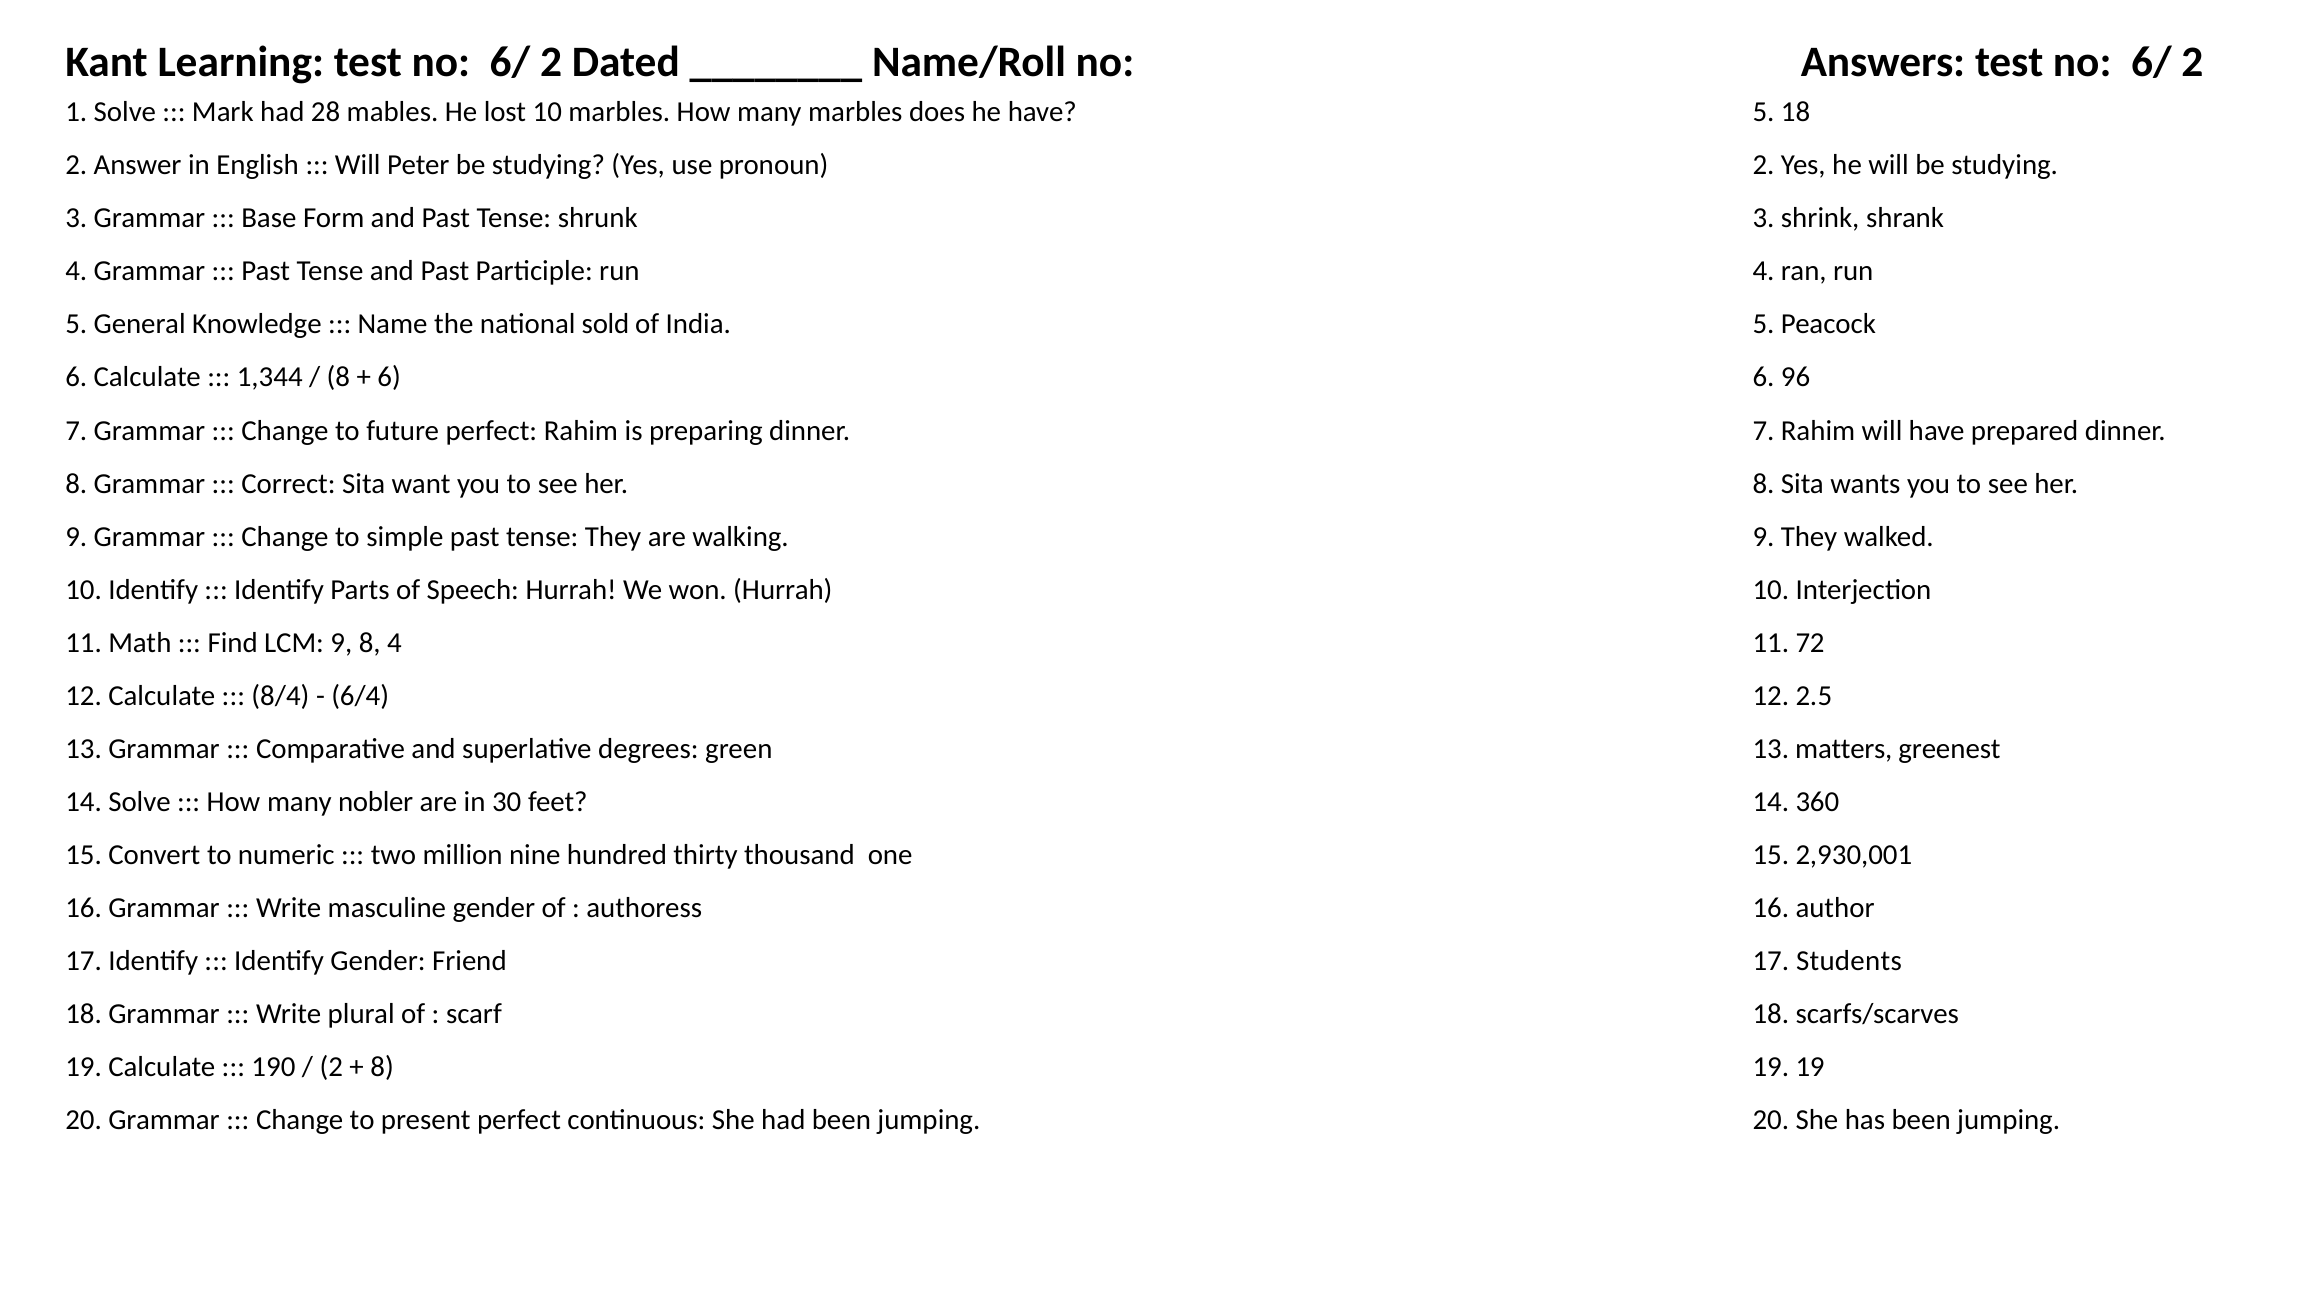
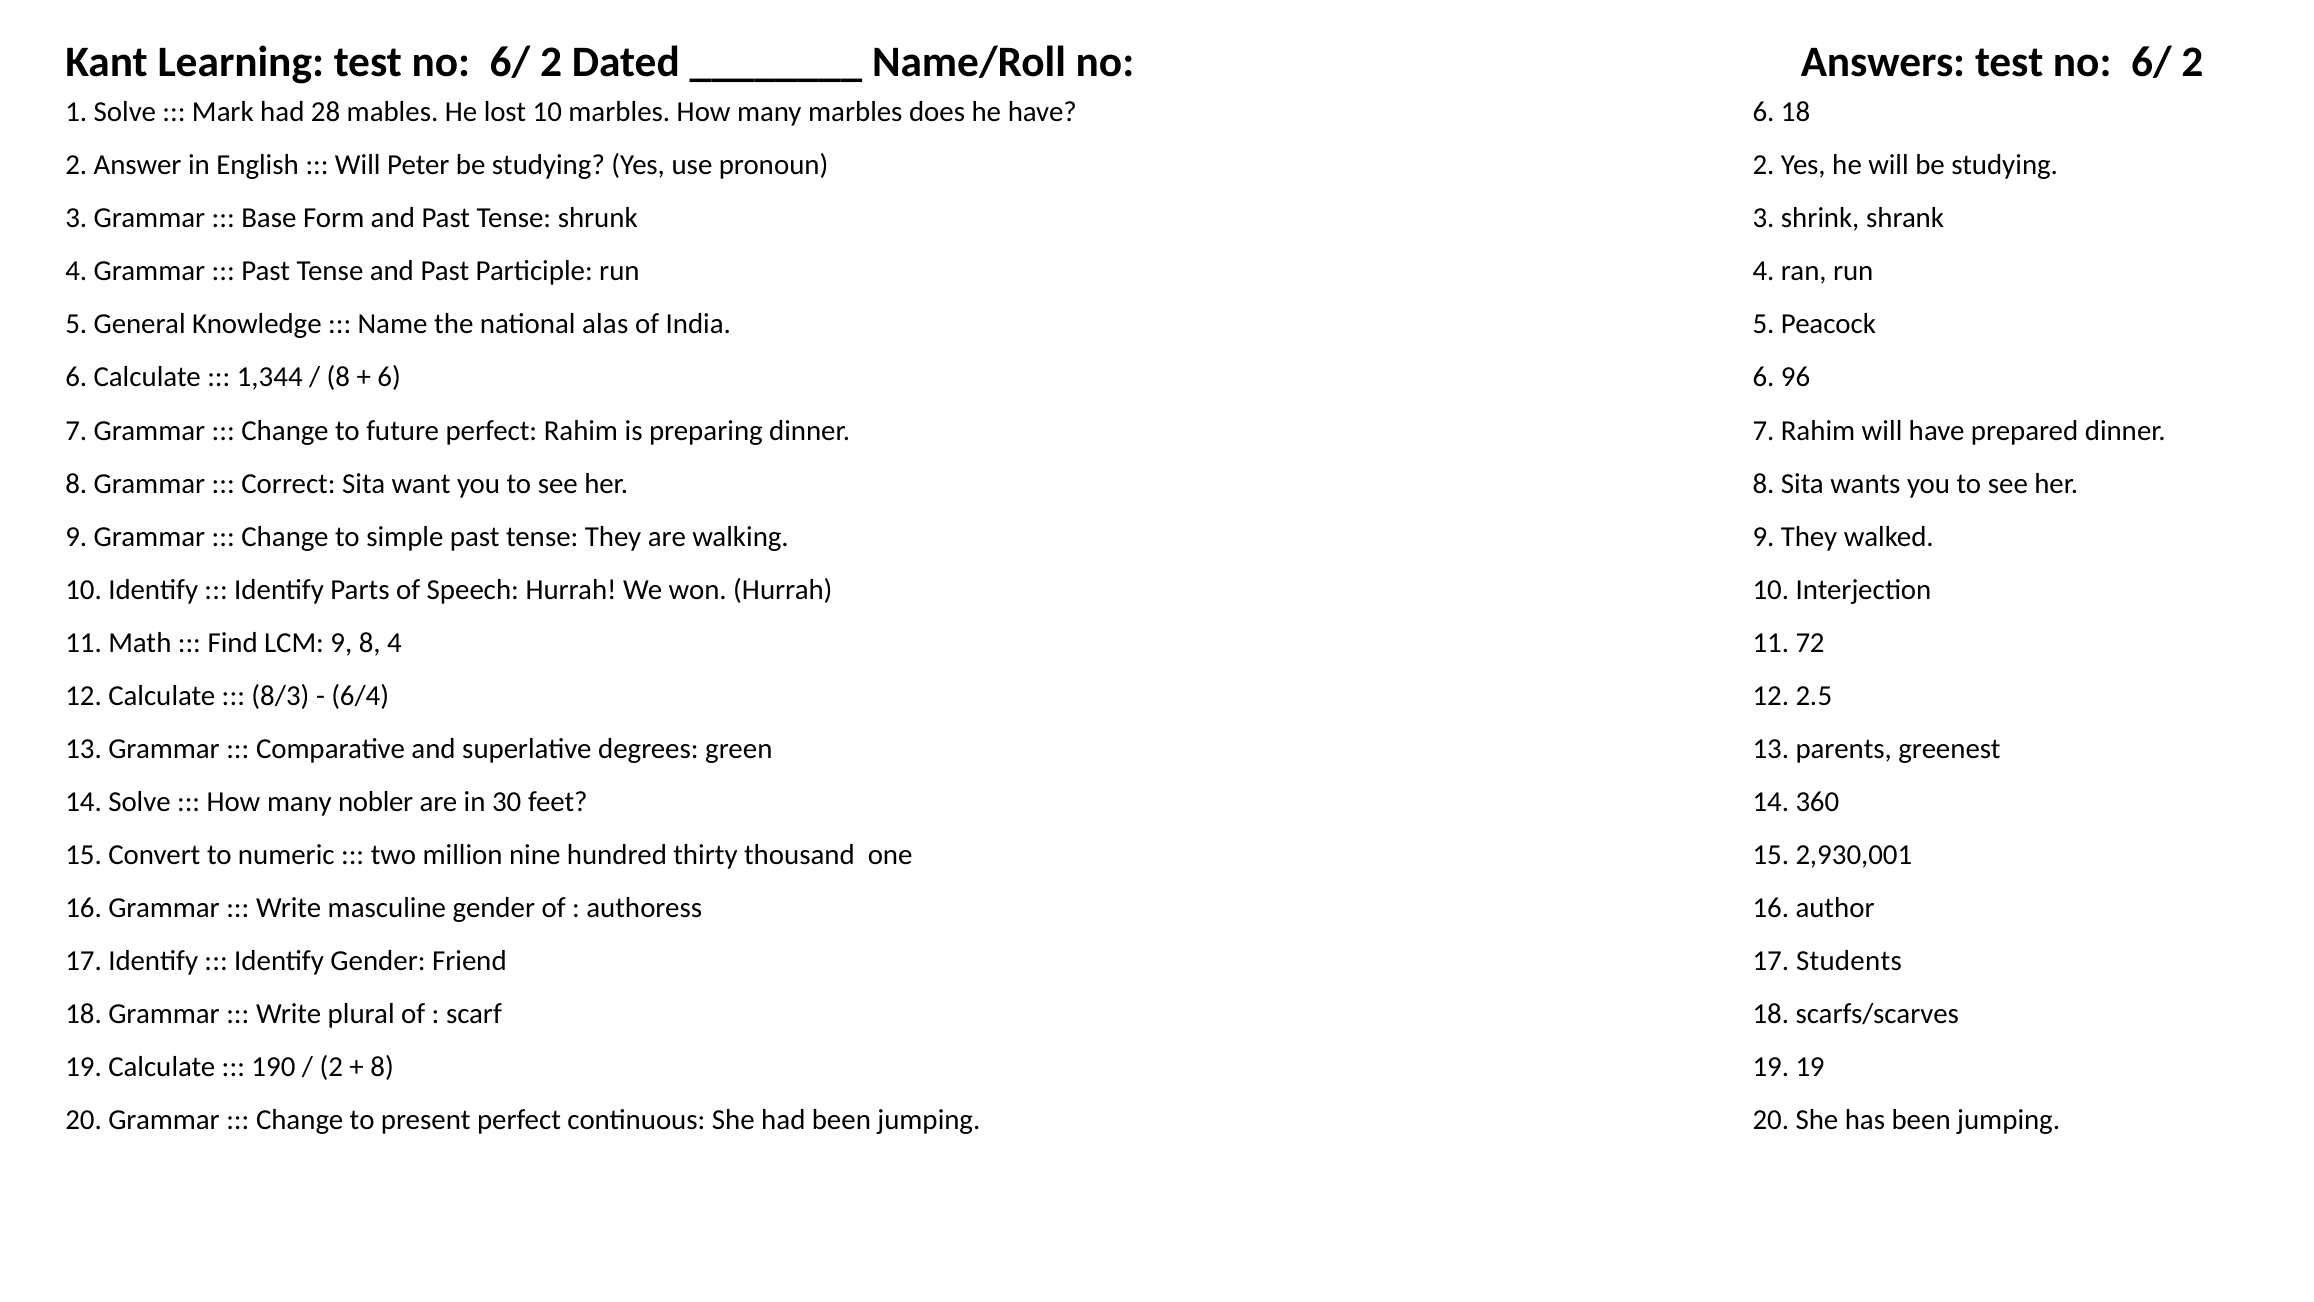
have 5: 5 -> 6
sold: sold -> alas
8/4: 8/4 -> 8/3
matters: matters -> parents
